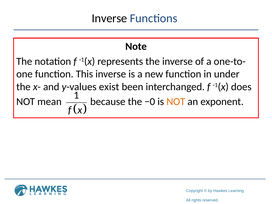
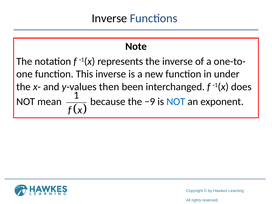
exist: exist -> then
−0: −0 -> −9
NOT at (176, 102) colour: orange -> blue
